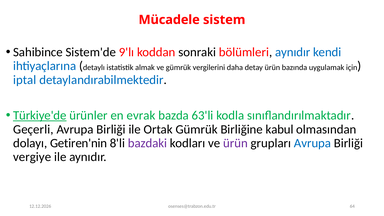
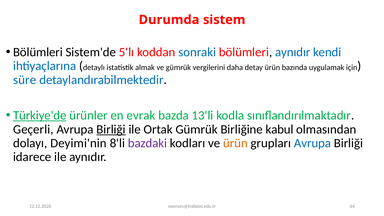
Mücadele: Mücadele -> Durumda
Sahibince at (38, 52): Sahibince -> Bölümleri
9'lı: 9'lı -> 5'lı
sonraki colour: black -> blue
iptal: iptal -> süre
63'li: 63'li -> 13'li
Birliği at (111, 129) underline: none -> present
Getiren'nin: Getiren'nin -> Deyimi'nin
ürün at (235, 143) colour: purple -> orange
vergiye: vergiye -> idarece
